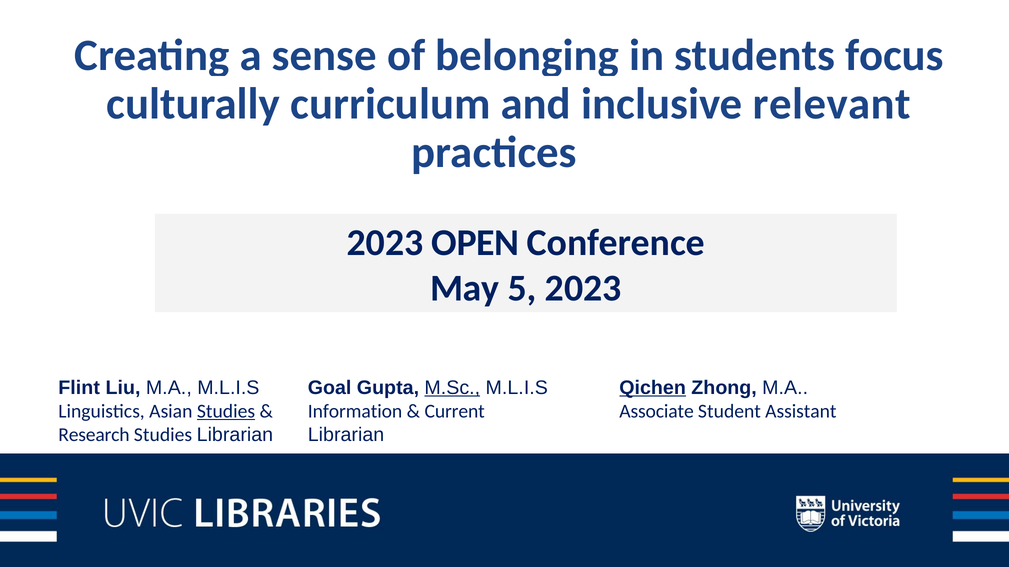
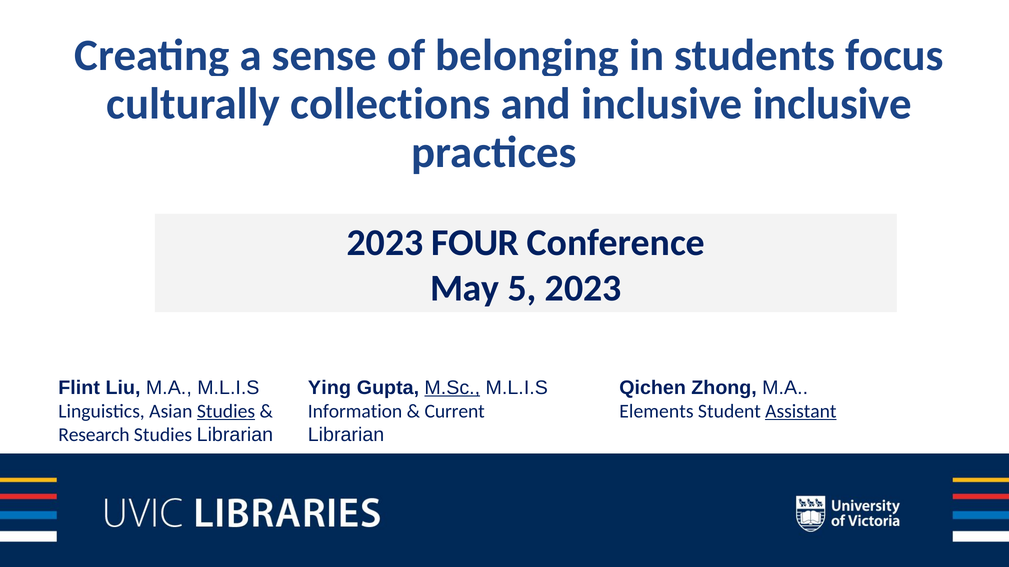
curriculum: curriculum -> collections
inclusive relevant: relevant -> inclusive
OPEN: OPEN -> FOUR
Goal: Goal -> Ying
Qichen underline: present -> none
Associate: Associate -> Elements
Assistant underline: none -> present
